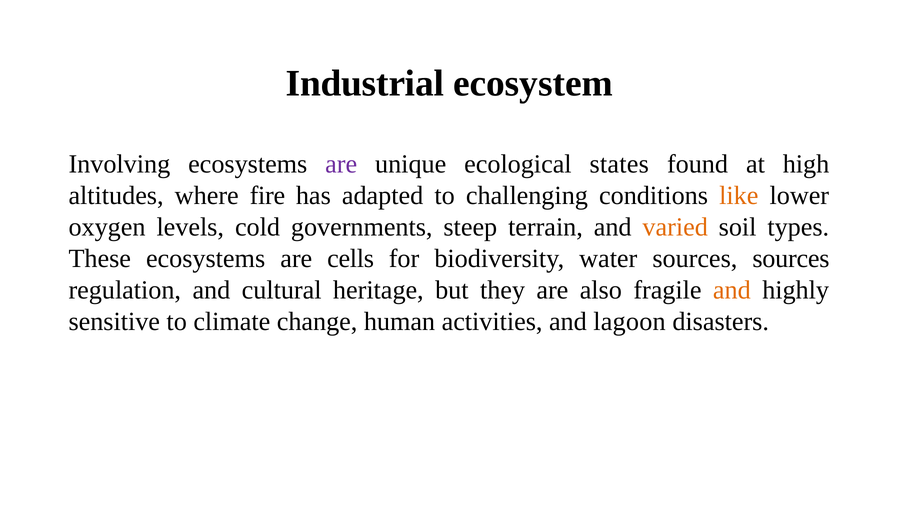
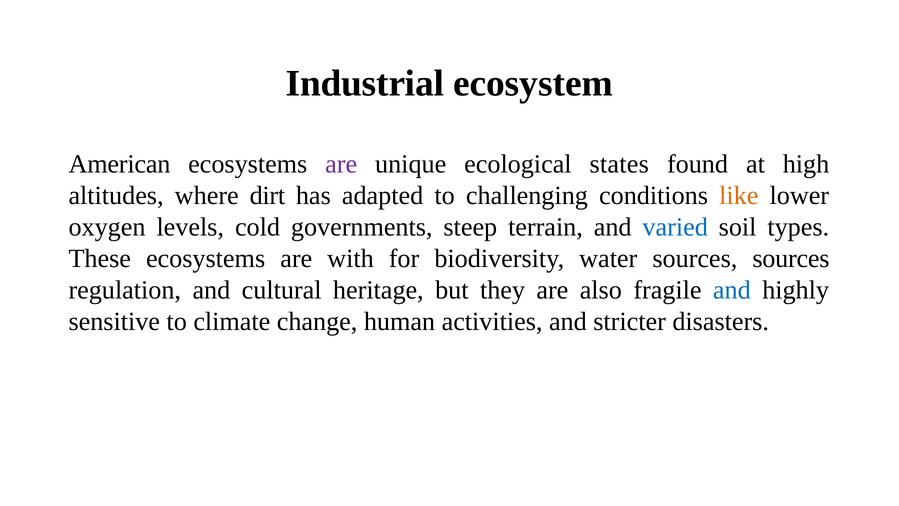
Involving: Involving -> American
fire: fire -> dirt
varied colour: orange -> blue
cells: cells -> with
and at (732, 290) colour: orange -> blue
lagoon: lagoon -> stricter
